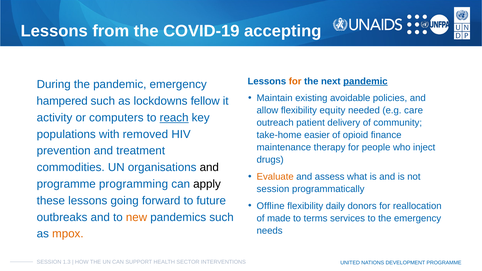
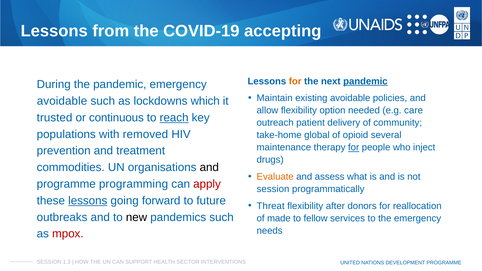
hampered at (62, 101): hampered -> avoidable
fellow: fellow -> which
equity: equity -> option
activity: activity -> trusted
computers: computers -> continuous
easier: easier -> global
finance: finance -> several
for at (354, 148) underline: none -> present
apply colour: black -> red
lessons at (88, 201) underline: none -> present
Offline: Offline -> Threat
daily: daily -> after
new colour: orange -> black
terms: terms -> fellow
mpox colour: orange -> red
